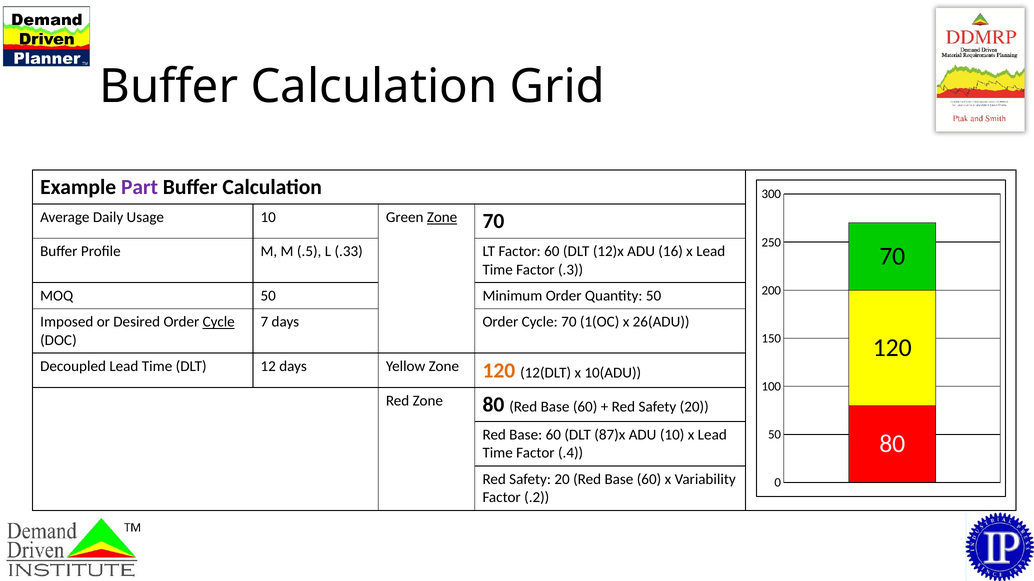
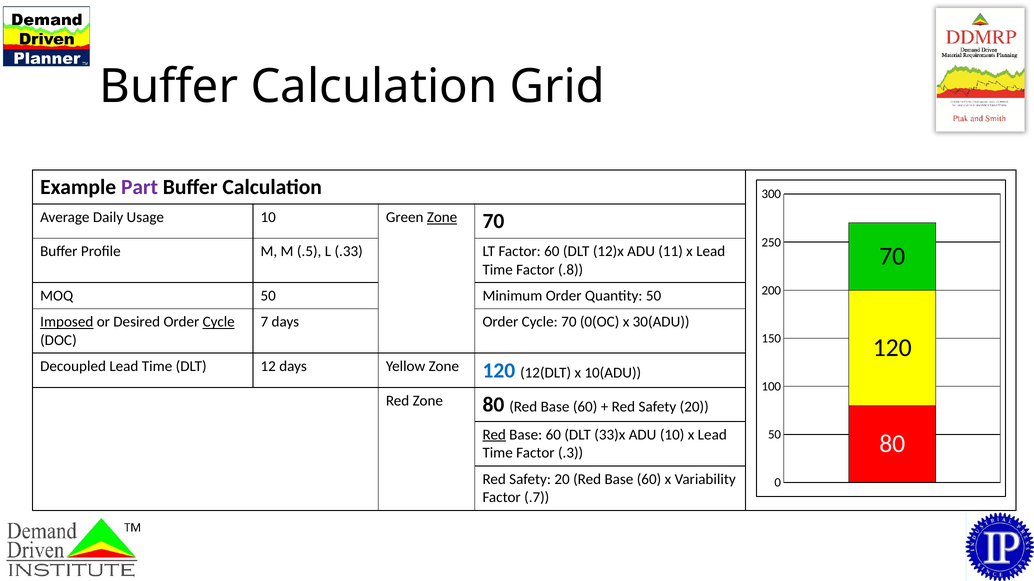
16: 16 -> 11
.3: .3 -> .8
Imposed underline: none -> present
1(OC: 1(OC -> 0(OC
26(ADU: 26(ADU -> 30(ADU
120 at (499, 371) colour: orange -> blue
Red at (494, 435) underline: none -> present
87)x: 87)x -> 33)x
.4: .4 -> .3
.2: .2 -> .7
